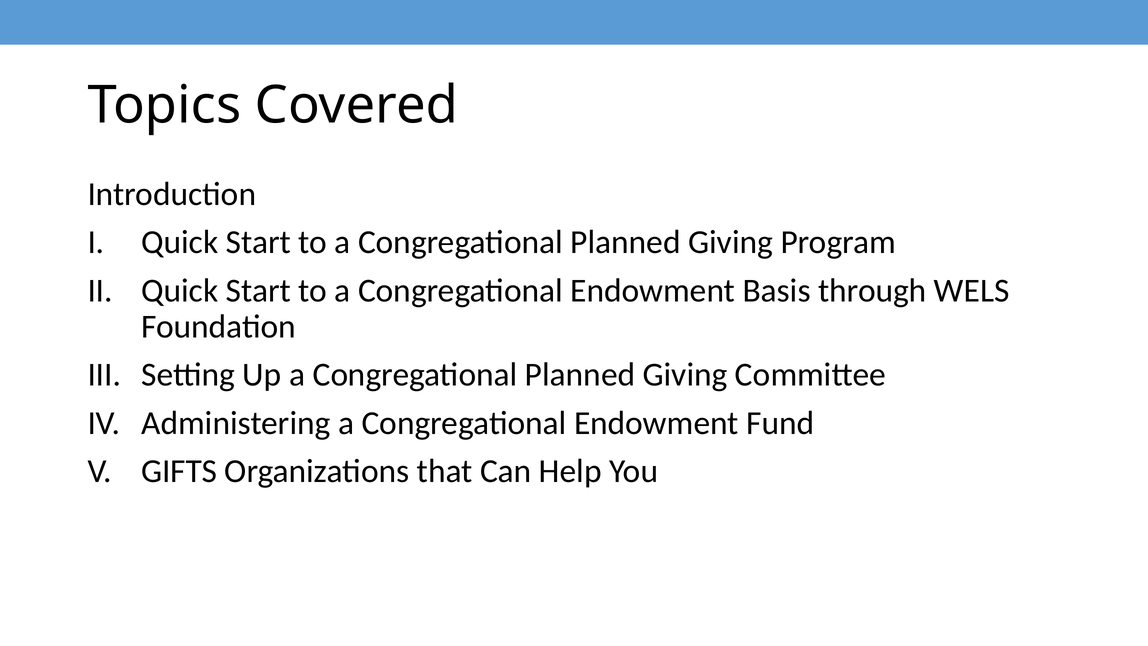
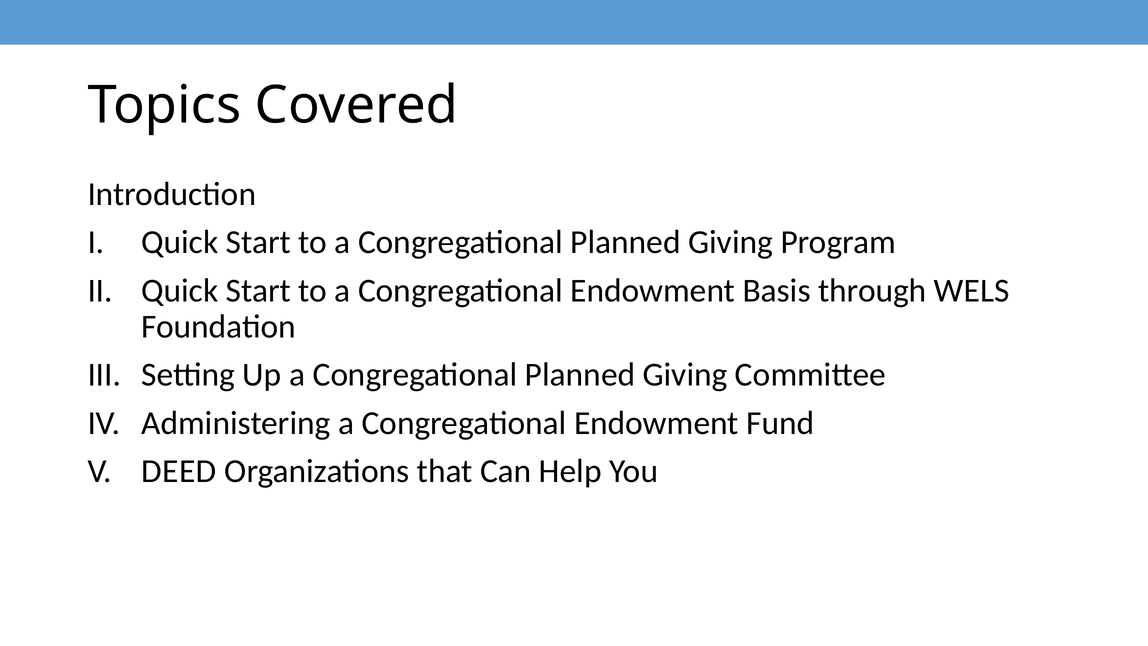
GIFTS: GIFTS -> DEED
